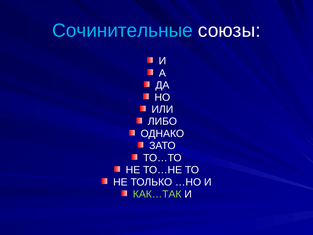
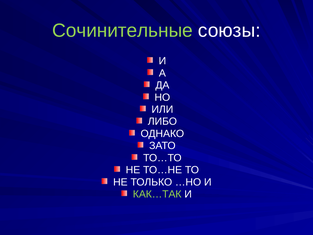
Сочинительные colour: light blue -> light green
